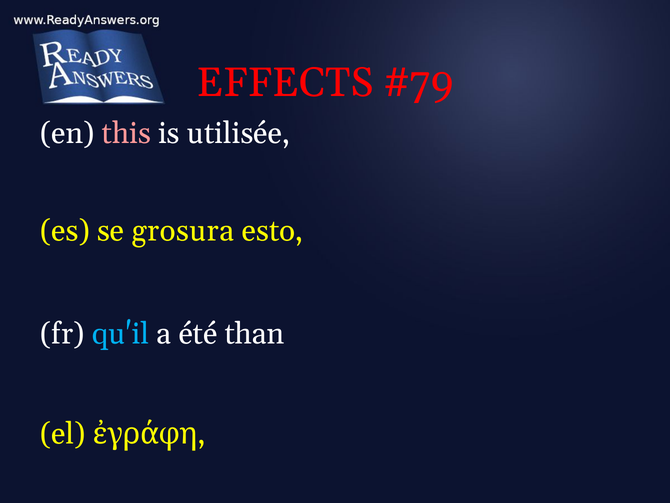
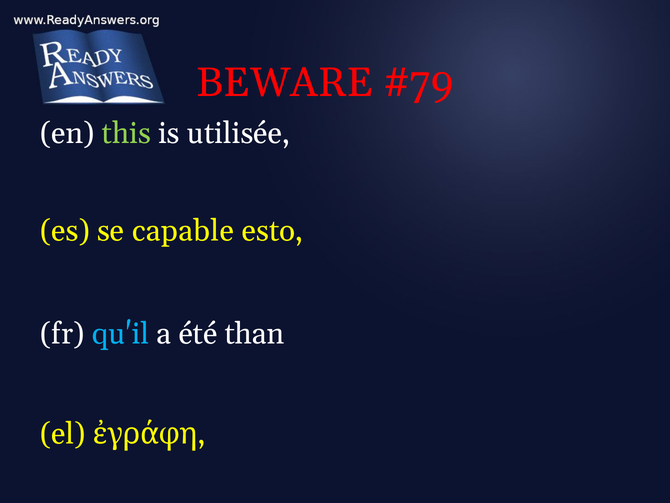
EFFECTS: EFFECTS -> BEWARE
this colour: pink -> light green
grosura: grosura -> capable
